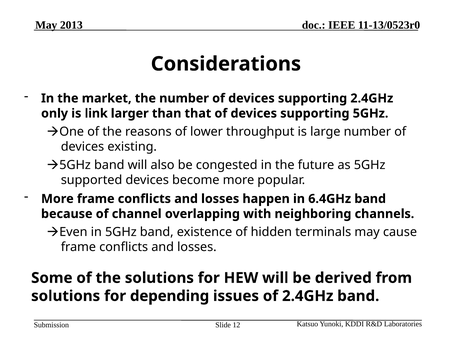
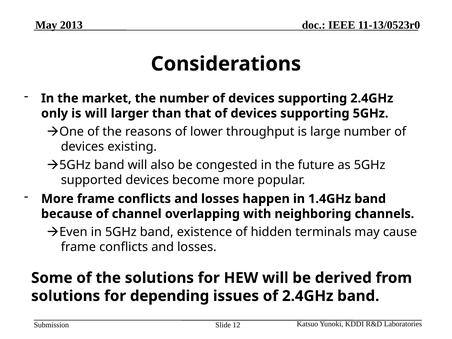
is link: link -> will
6.4GHz: 6.4GHz -> 1.4GHz
